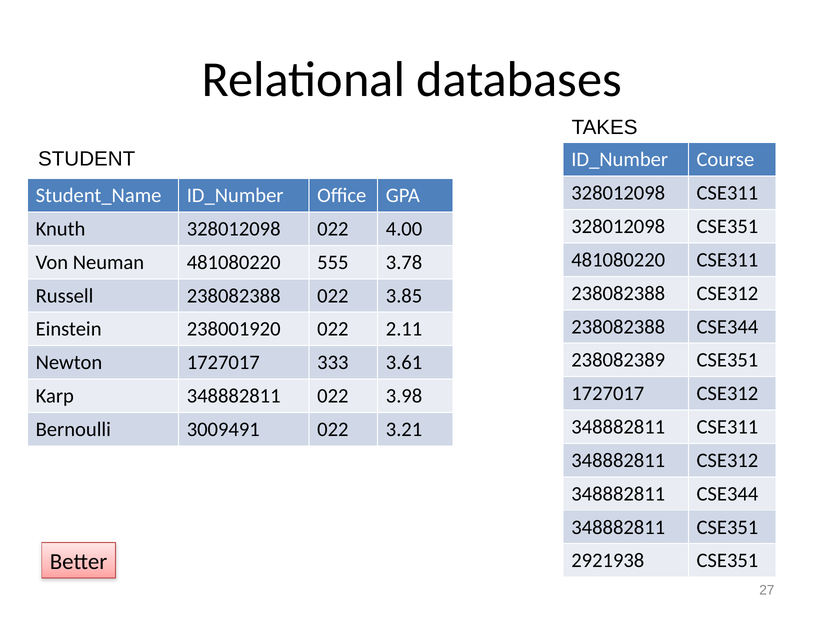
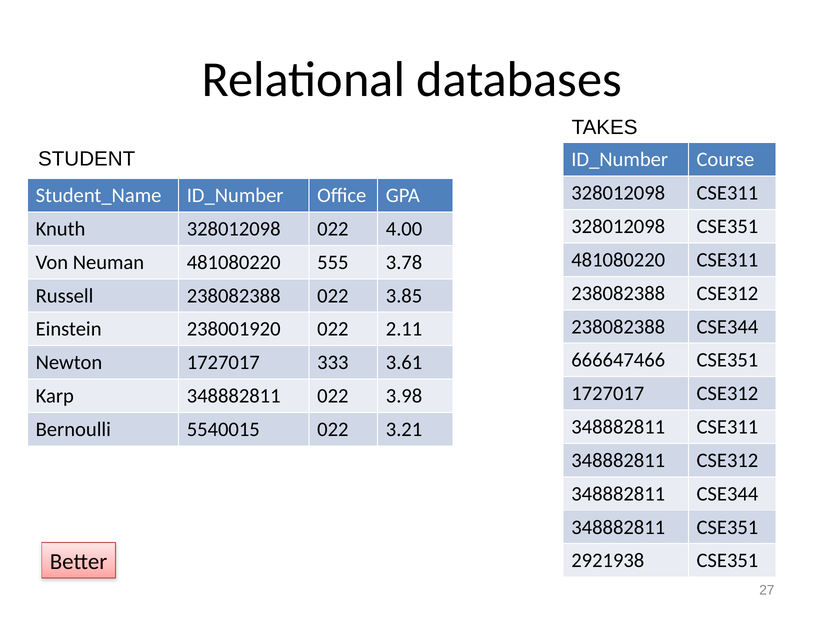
238082389: 238082389 -> 666647466
3009491: 3009491 -> 5540015
